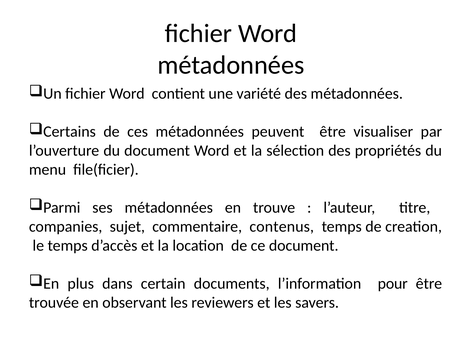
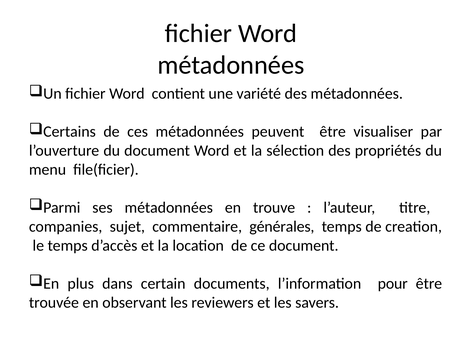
contenus: contenus -> générales
